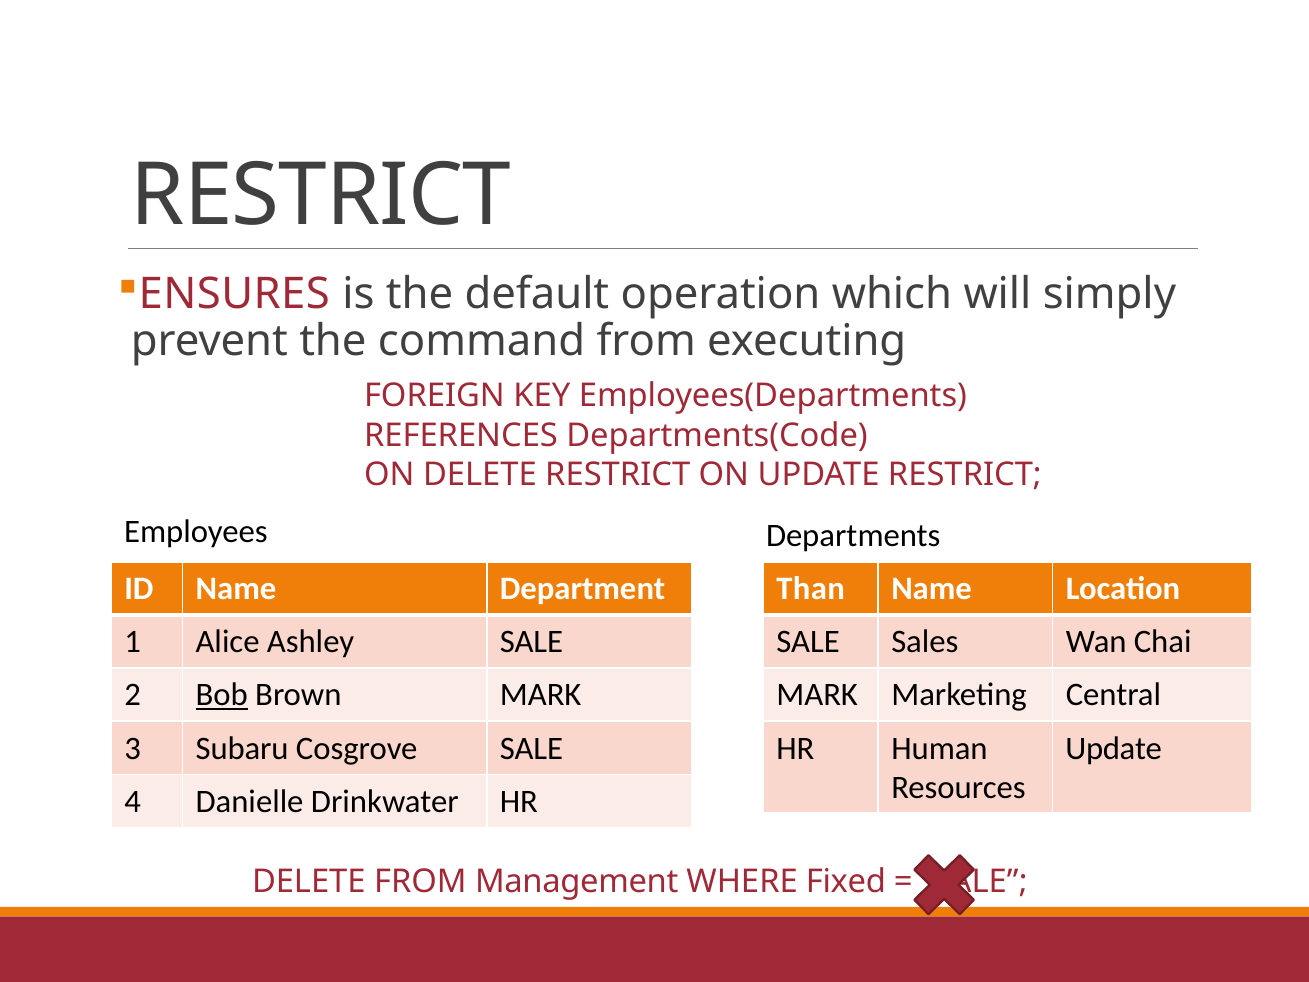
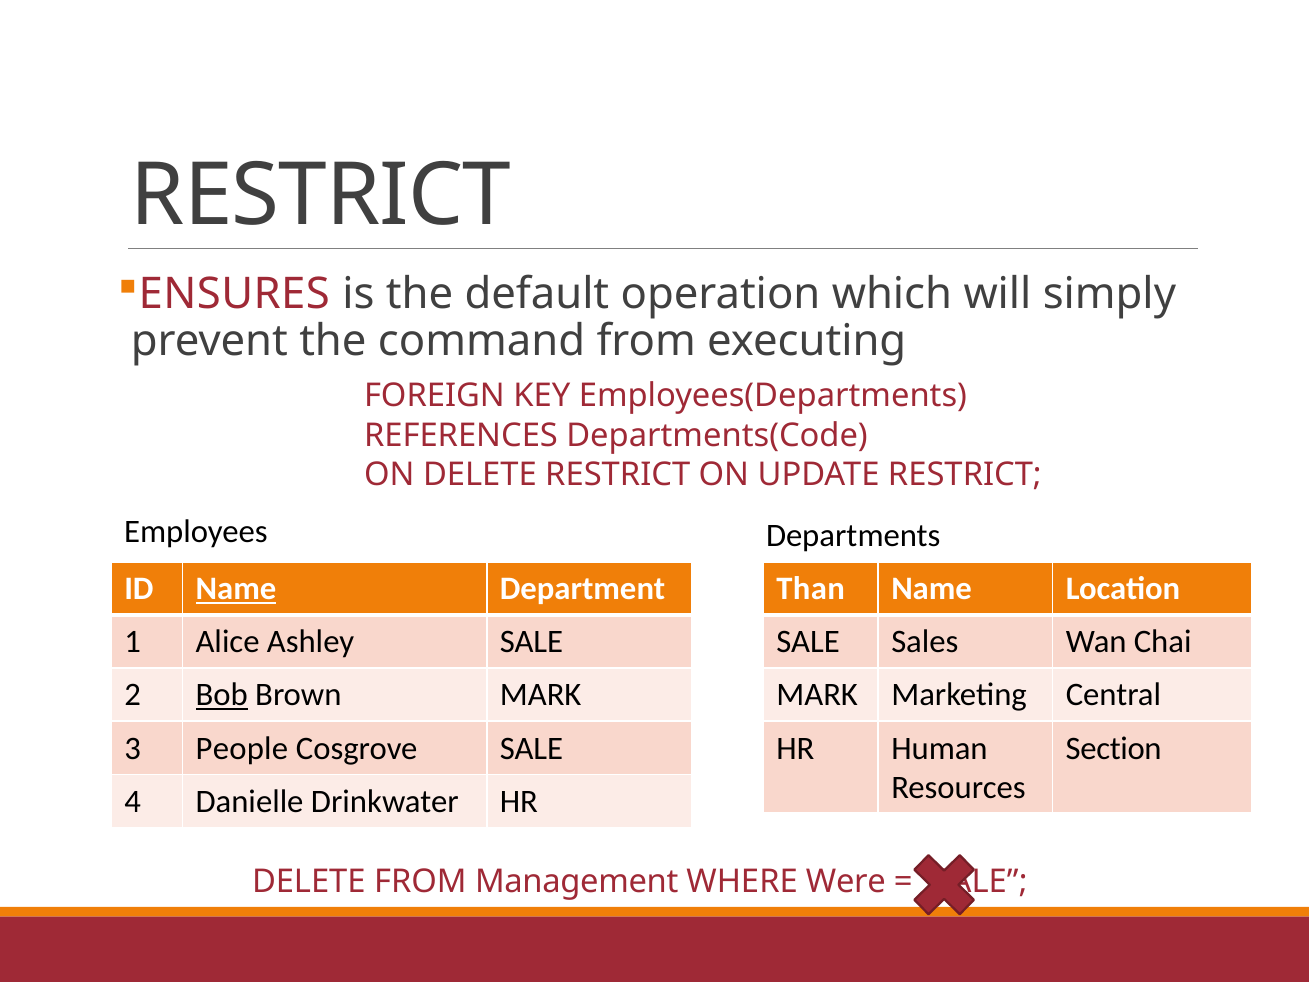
Name at (236, 589) underline: none -> present
Subaru: Subaru -> People
Update at (1114, 748): Update -> Section
Fixed: Fixed -> Were
